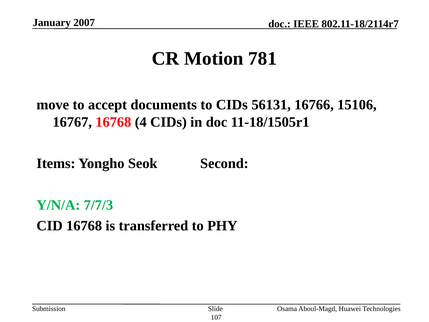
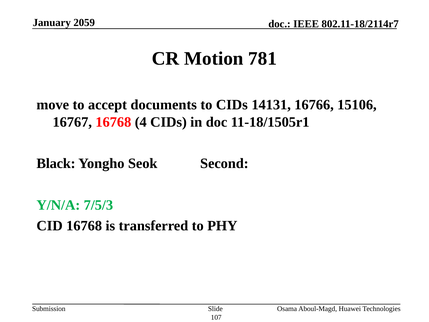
2007: 2007 -> 2059
56131: 56131 -> 14131
Items: Items -> Black
7/7/3: 7/7/3 -> 7/5/3
